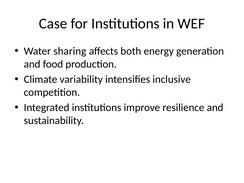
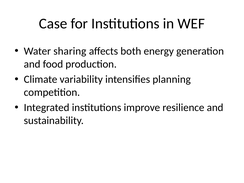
inclusive: inclusive -> planning
